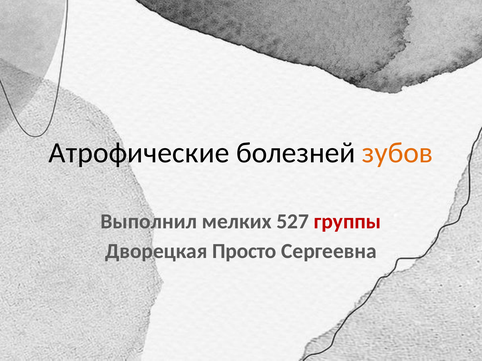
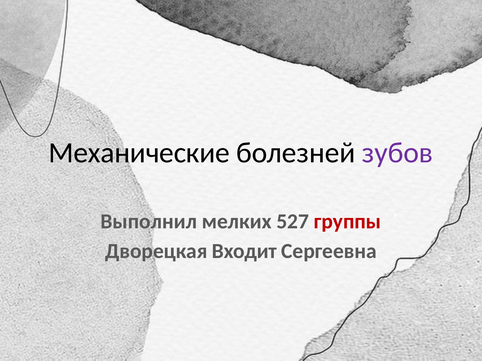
Атрофические: Атрофические -> Механические
зубов colour: orange -> purple
Просто: Просто -> Входит
